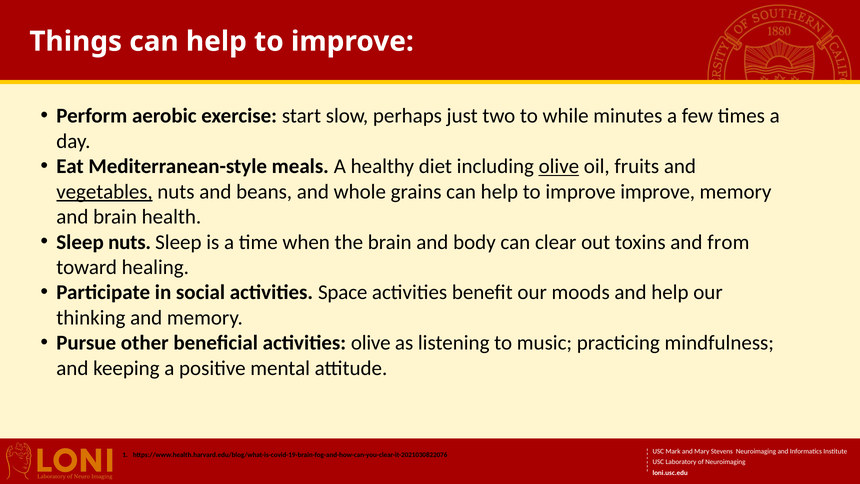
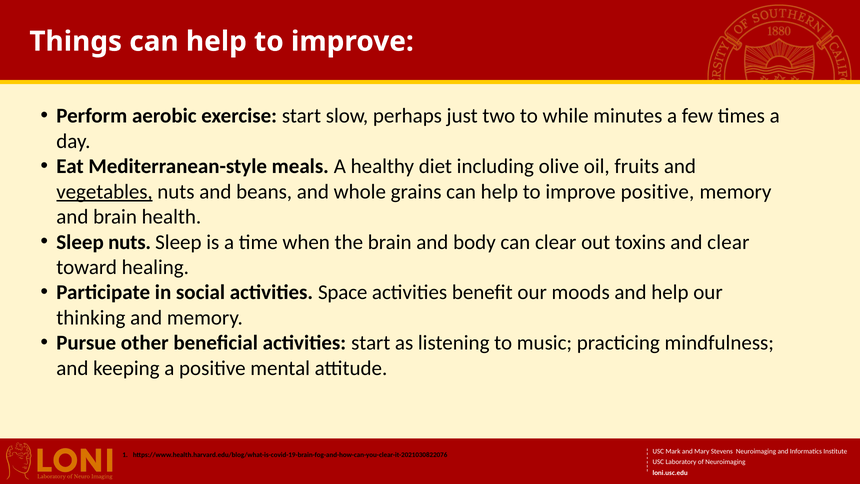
olive at (559, 166) underline: present -> none
improve improve: improve -> positive
and from: from -> clear
activities olive: olive -> start
